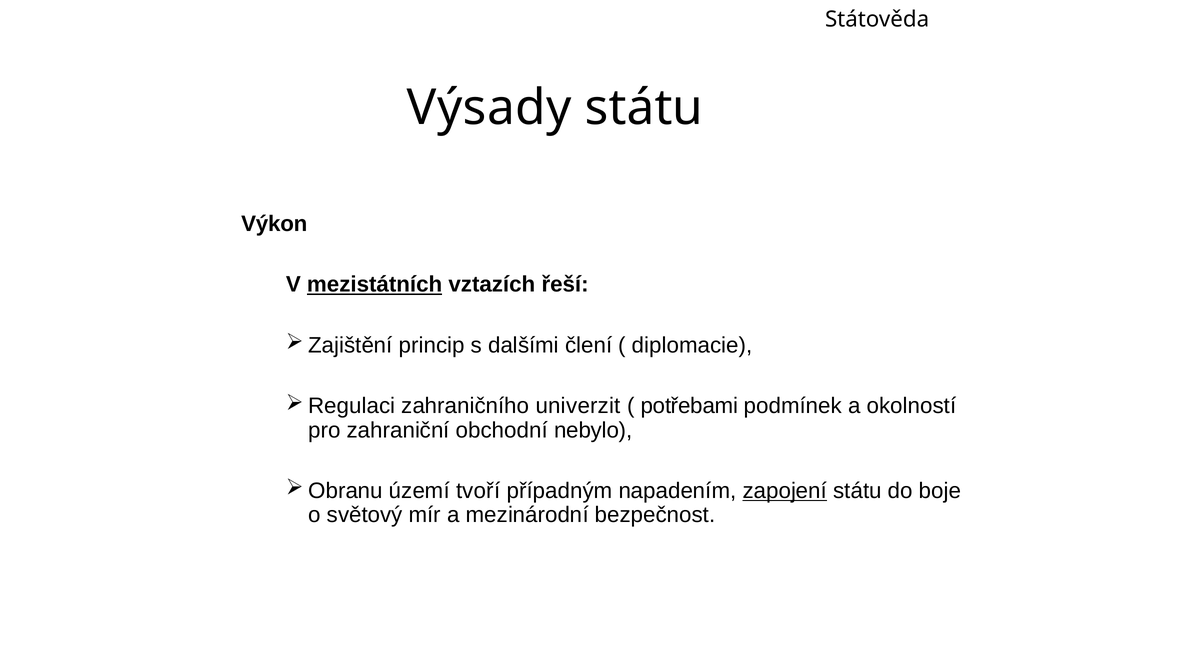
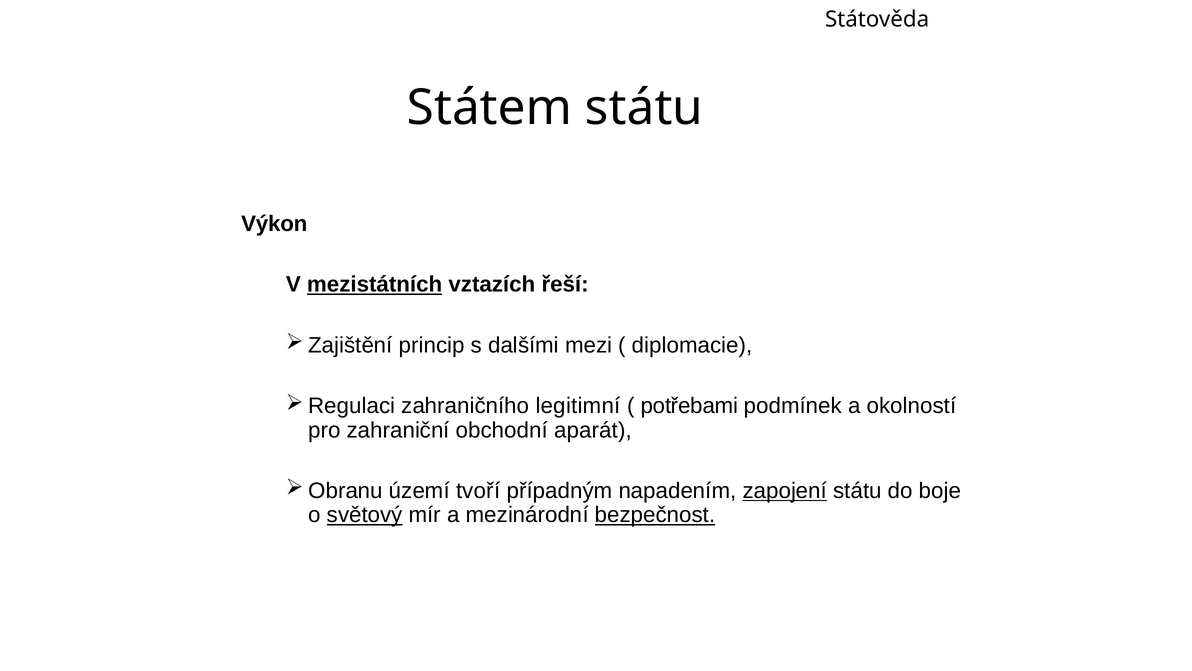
Výsady: Výsady -> Státem
člení: člení -> mezi
univerzit: univerzit -> legitimní
nebylo: nebylo -> aparát
světový underline: none -> present
bezpečnost underline: none -> present
